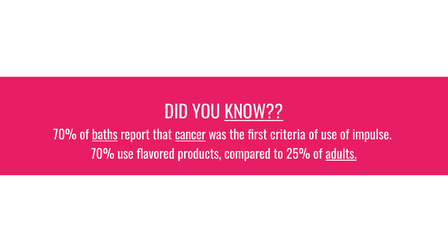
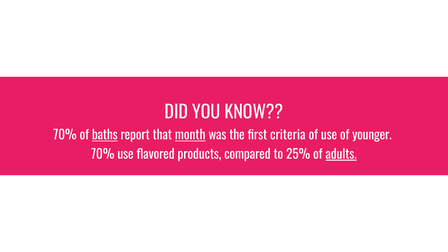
KNOW underline: present -> none
cancer: cancer -> month
impulse: impulse -> younger
